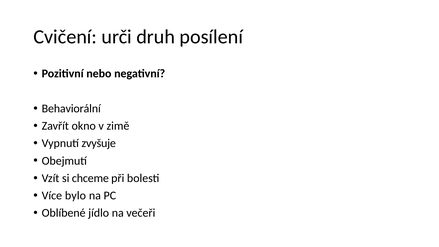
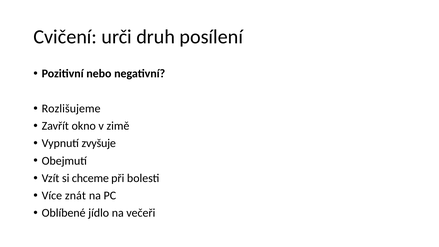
Behaviorální: Behaviorální -> Rozlišujeme
bylo: bylo -> znát
